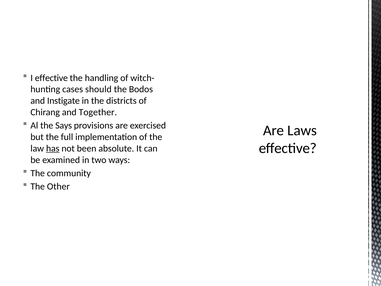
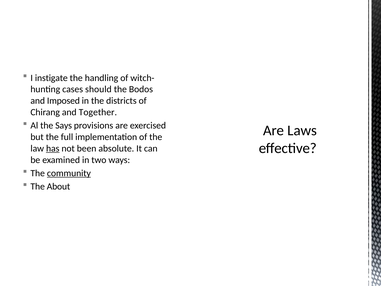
I effective: effective -> instigate
Instigate: Instigate -> Imposed
community underline: none -> present
Other: Other -> About
